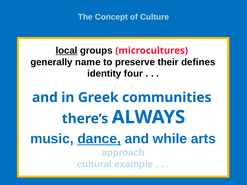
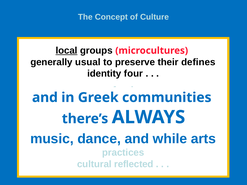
name: name -> usual
dance underline: present -> none
approach: approach -> practices
example: example -> reflected
